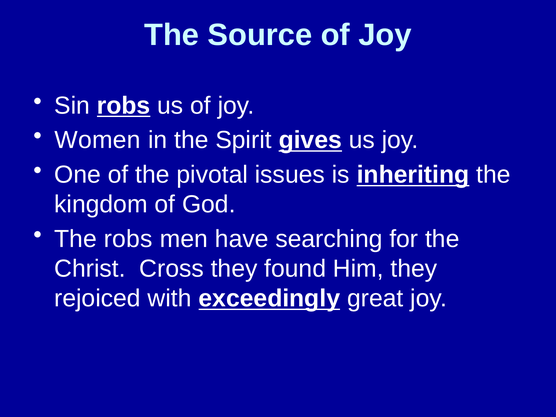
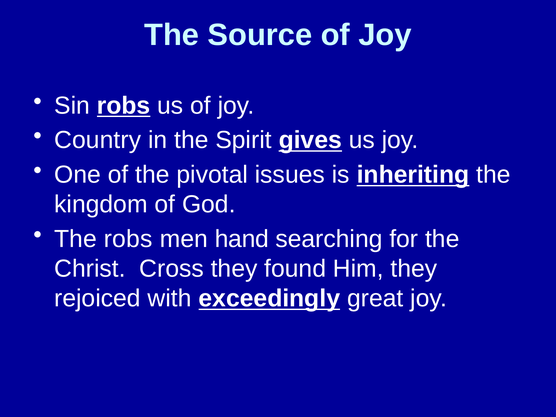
Women: Women -> Country
have: have -> hand
